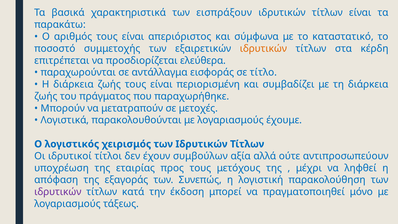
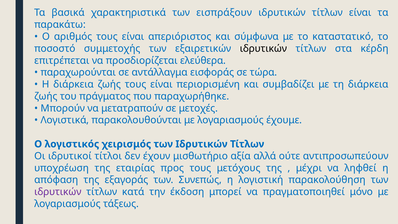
ιδρυτικών at (263, 48) colour: orange -> black
τίτλο: τίτλο -> τώρα
συμβούλων: συμβούλων -> μισθωτήριο
